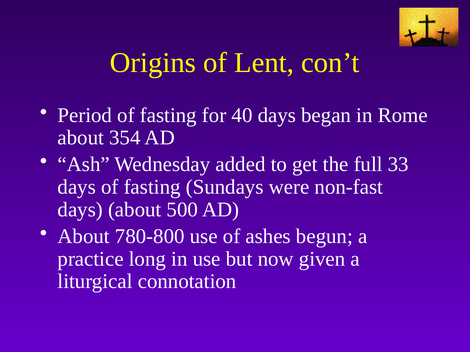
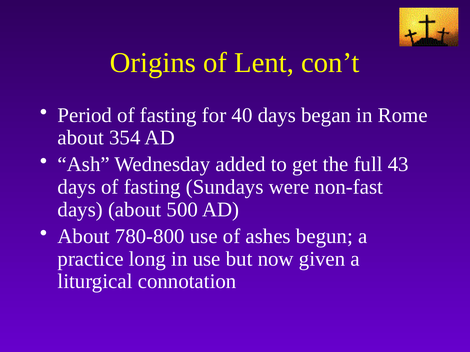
33: 33 -> 43
